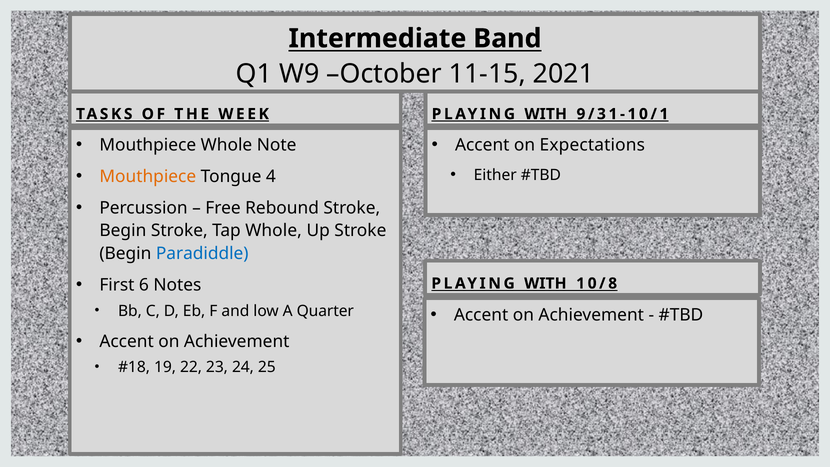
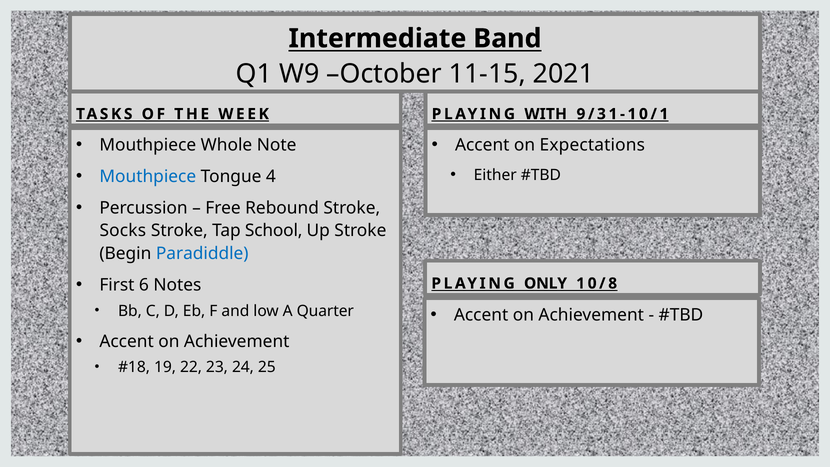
Mouthpiece at (148, 176) colour: orange -> blue
Begin at (123, 231): Begin -> Socks
Tap Whole: Whole -> School
WITH at (545, 283): WITH -> ONLY
